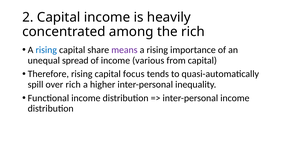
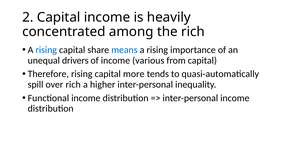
means colour: purple -> blue
spread: spread -> drivers
focus: focus -> more
